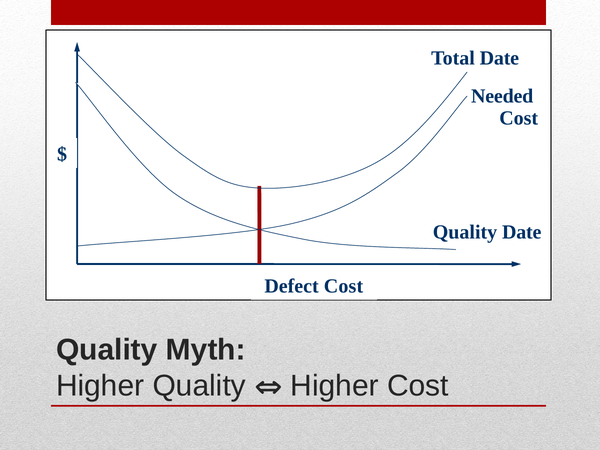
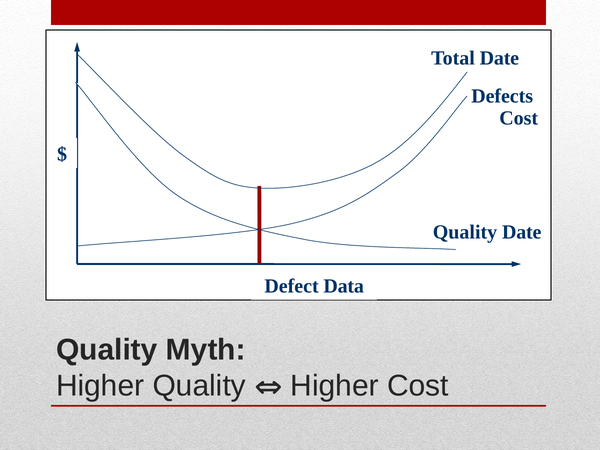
Needed: Needed -> Defects
Defect Cost: Cost -> Data
